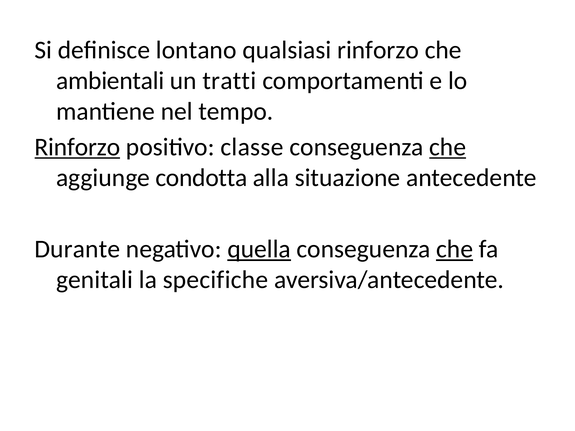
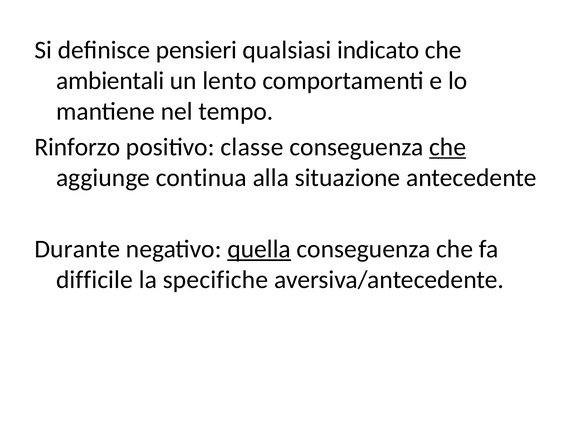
lontano: lontano -> pensieri
qualsiasi rinforzo: rinforzo -> indicato
tratti: tratti -> lento
Rinforzo at (77, 147) underline: present -> none
condotta: condotta -> continua
che at (455, 249) underline: present -> none
genitali: genitali -> difficile
